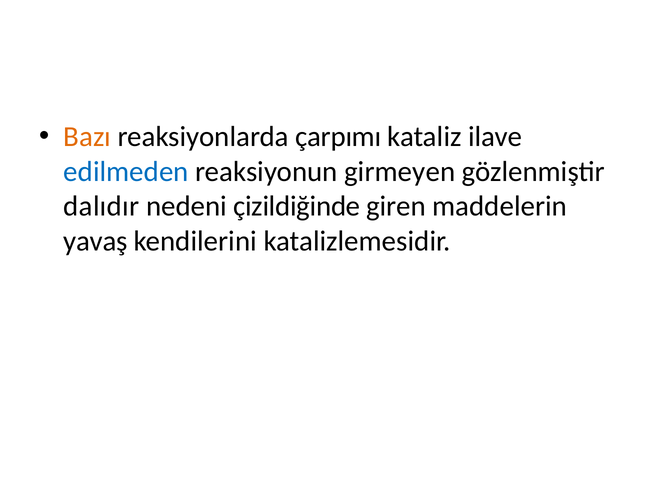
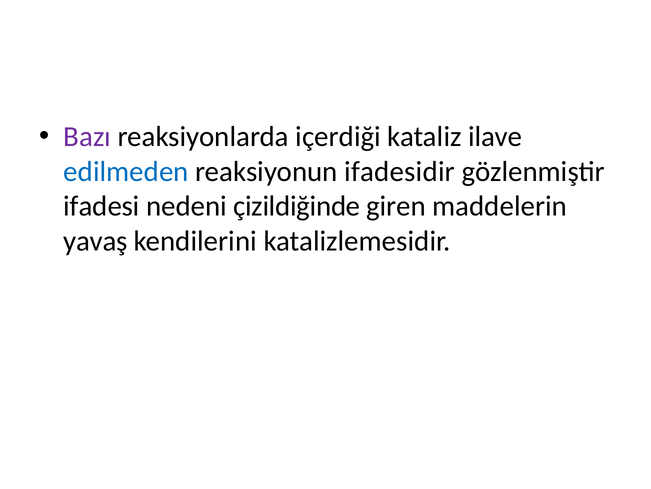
Bazı colour: orange -> purple
çarpımı: çarpımı -> içerdiği
girmeyen: girmeyen -> ifadesidir
dalıdır: dalıdır -> ifadesi
